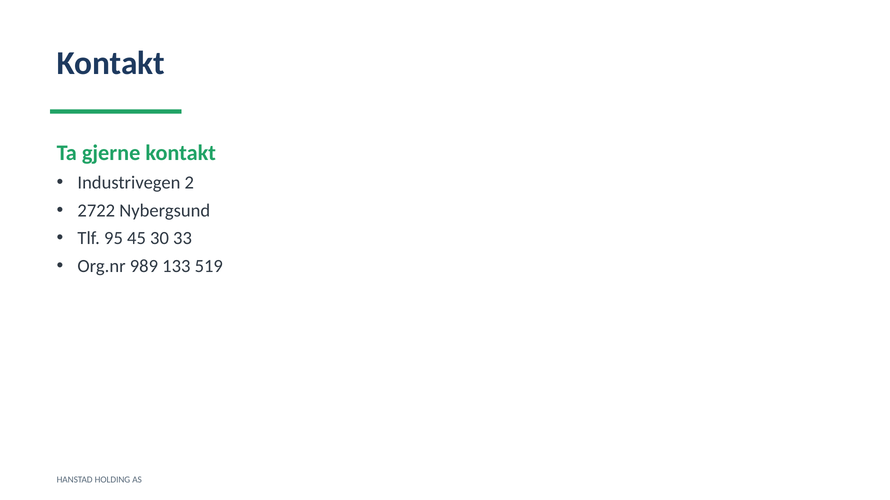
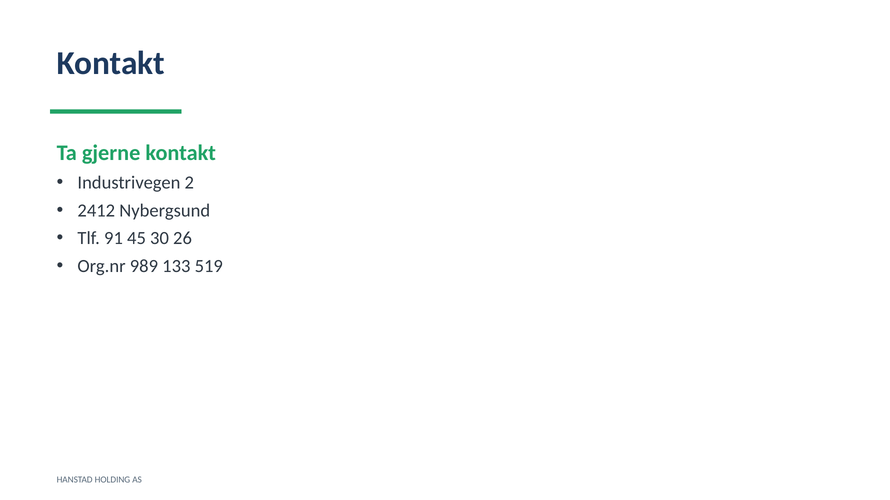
2722: 2722 -> 2412
95: 95 -> 91
33: 33 -> 26
